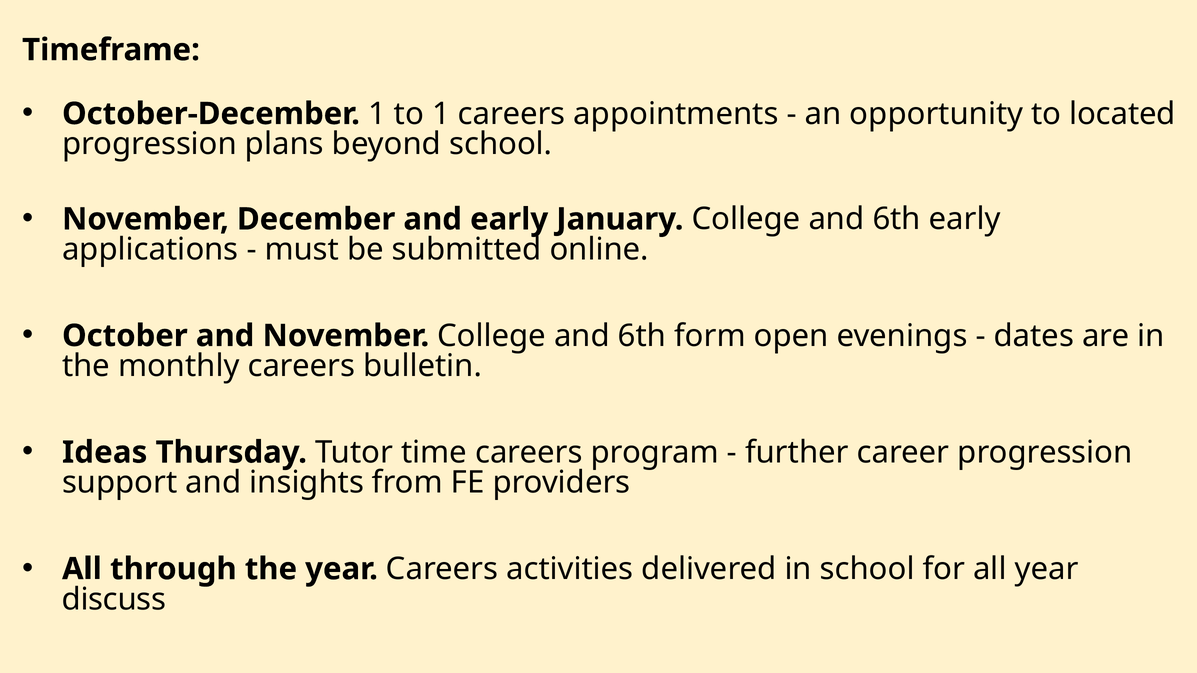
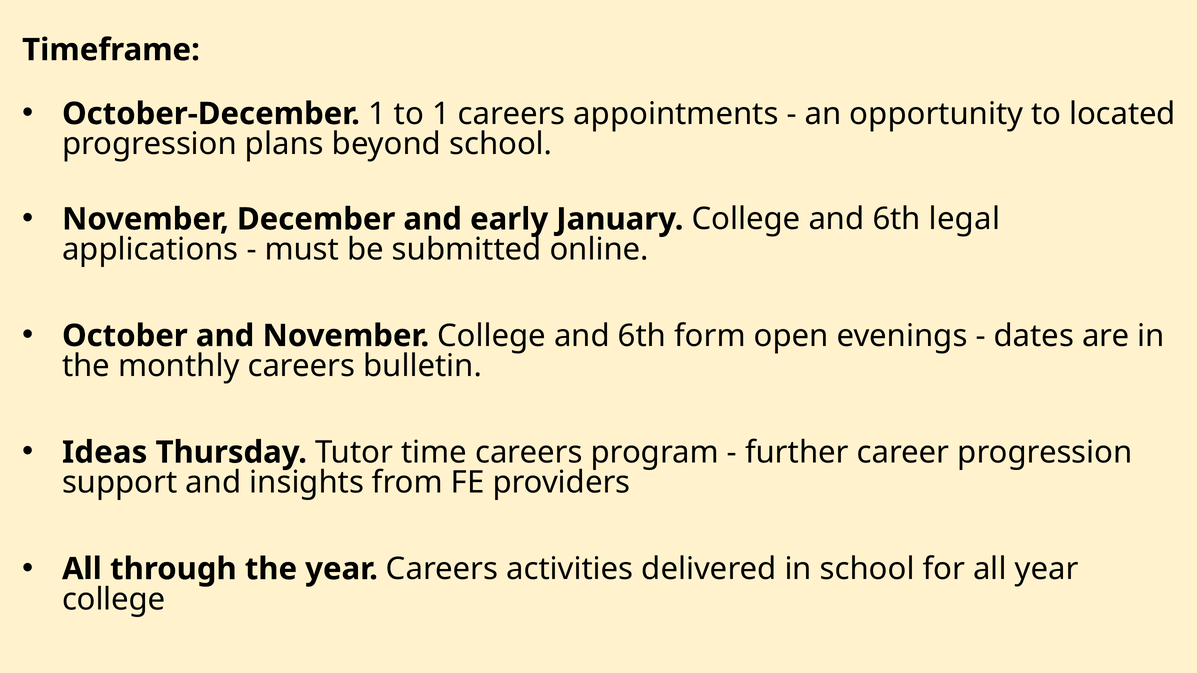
6th early: early -> legal
discuss at (114, 600): discuss -> college
